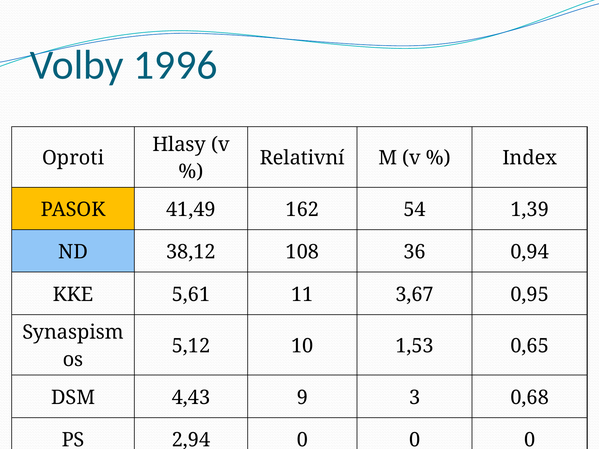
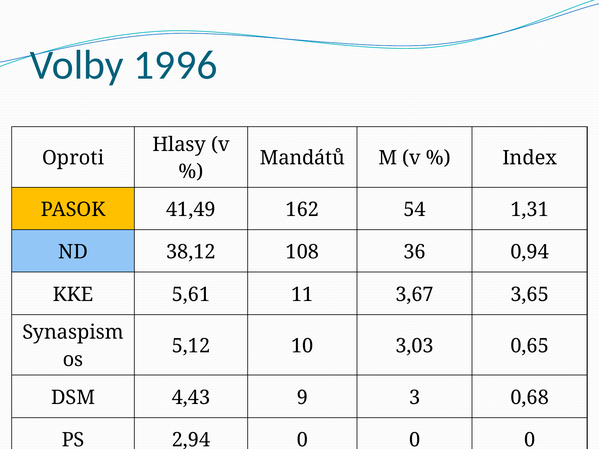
Relativní: Relativní -> Mandátů
1,39: 1,39 -> 1,31
0,95: 0,95 -> 3,65
1,53: 1,53 -> 3,03
